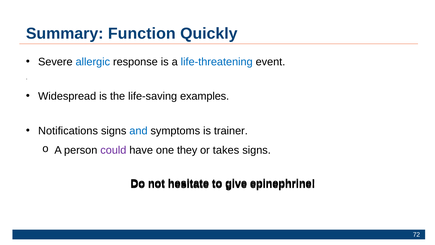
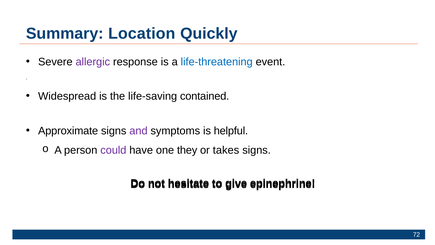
Function: Function -> Location
allergic colour: blue -> purple
examples: examples -> contained
Notifications: Notifications -> Approximate
and colour: blue -> purple
trainer: trainer -> helpful
